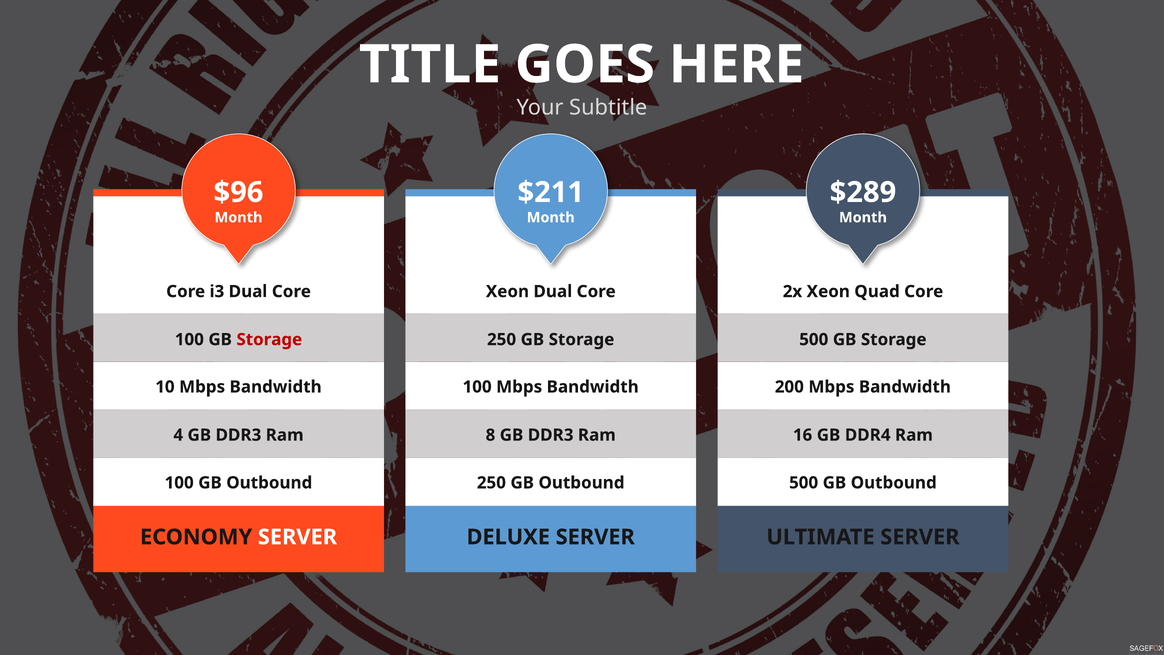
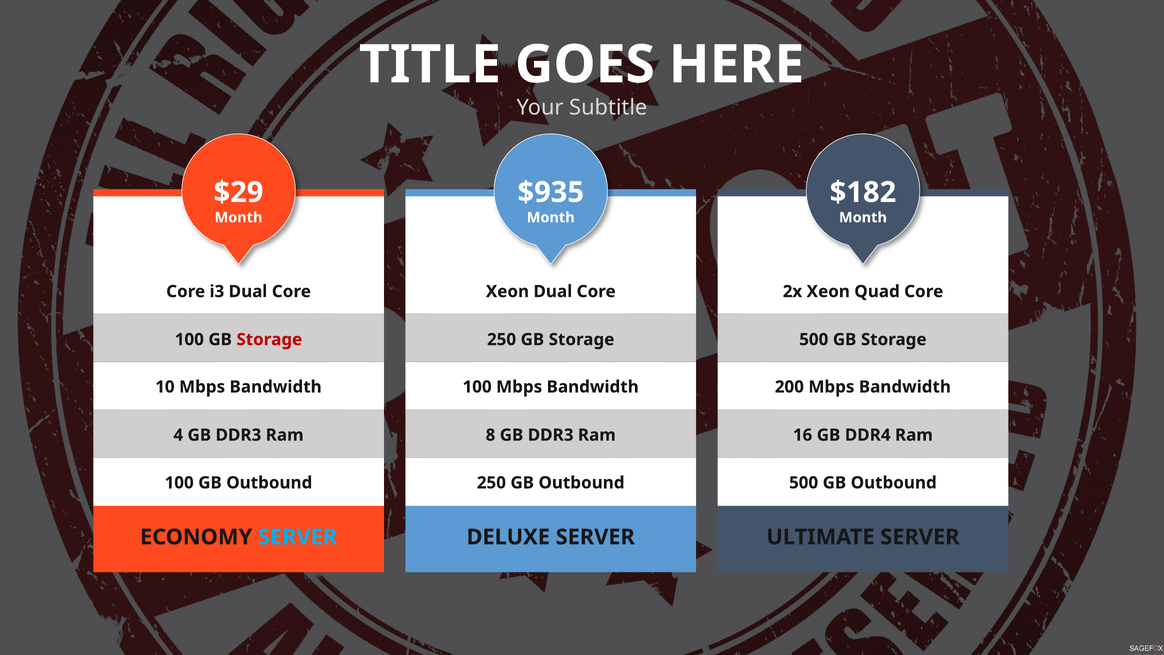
$96: $96 -> $29
$211: $211 -> $935
$289: $289 -> $182
SERVER at (297, 537) colour: white -> light blue
